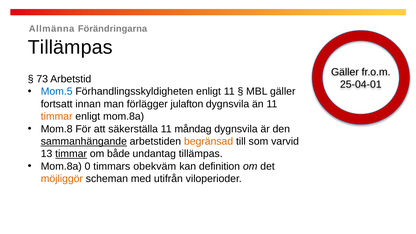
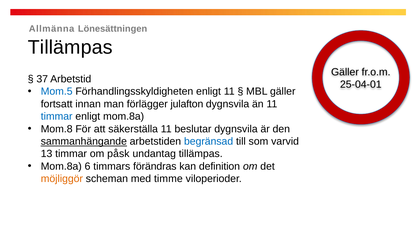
Förändringarna: Förändringarna -> Lönesättningen
73: 73 -> 37
timmar at (57, 116) colour: orange -> blue
måndag: måndag -> beslutar
begränsad colour: orange -> blue
timmar at (71, 154) underline: present -> none
både: både -> påsk
0: 0 -> 6
obekväm: obekväm -> förändras
utifrån: utifrån -> timme
